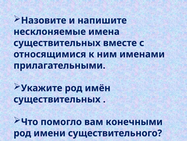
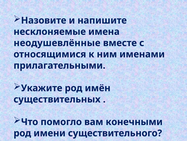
существительных at (57, 43): существительных -> неодушевлённые
